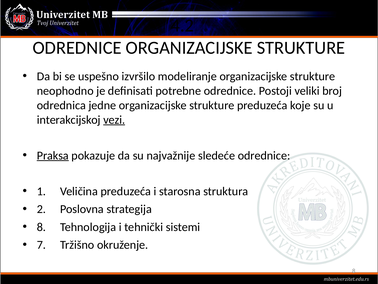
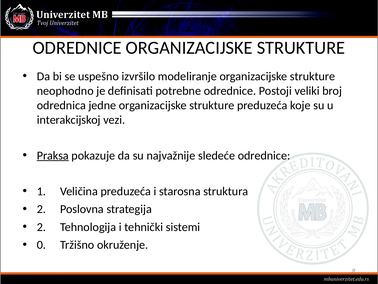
vezi underline: present -> none
8 at (41, 227): 8 -> 2
7: 7 -> 0
